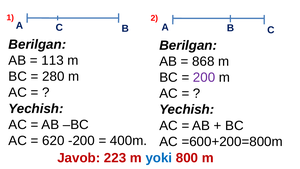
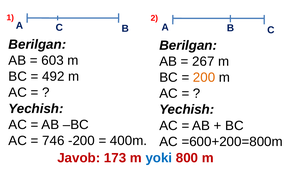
113: 113 -> 603
868: 868 -> 267
280: 280 -> 492
200 colour: purple -> orange
620: 620 -> 746
223: 223 -> 173
